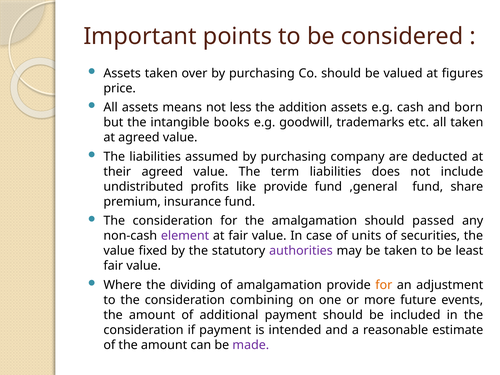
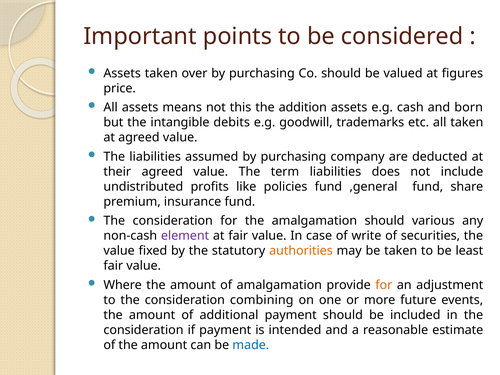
less: less -> this
books: books -> debits
like provide: provide -> policies
passed: passed -> various
units: units -> write
authorities colour: purple -> orange
Where the dividing: dividing -> amount
made colour: purple -> blue
